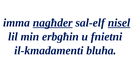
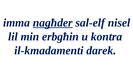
nisel underline: present -> none
fnietni: fnietni -> kontra
bluha: bluha -> darek
